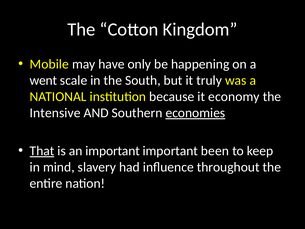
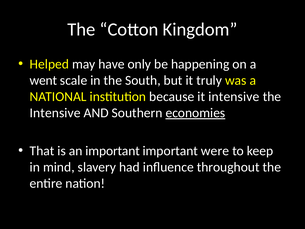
Mobile: Mobile -> Helped
it economy: economy -> intensive
That underline: present -> none
been: been -> were
